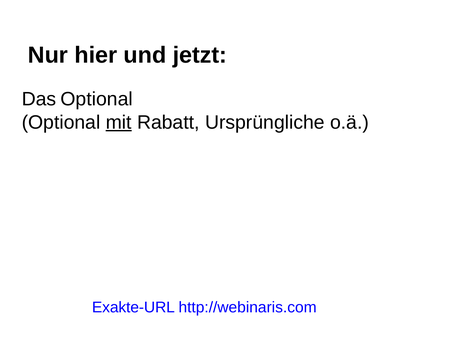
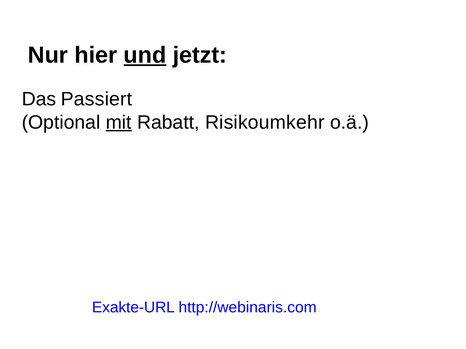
und underline: none -> present
Das Optional: Optional -> Passiert
Ursprüngliche: Ursprüngliche -> Risikoumkehr
